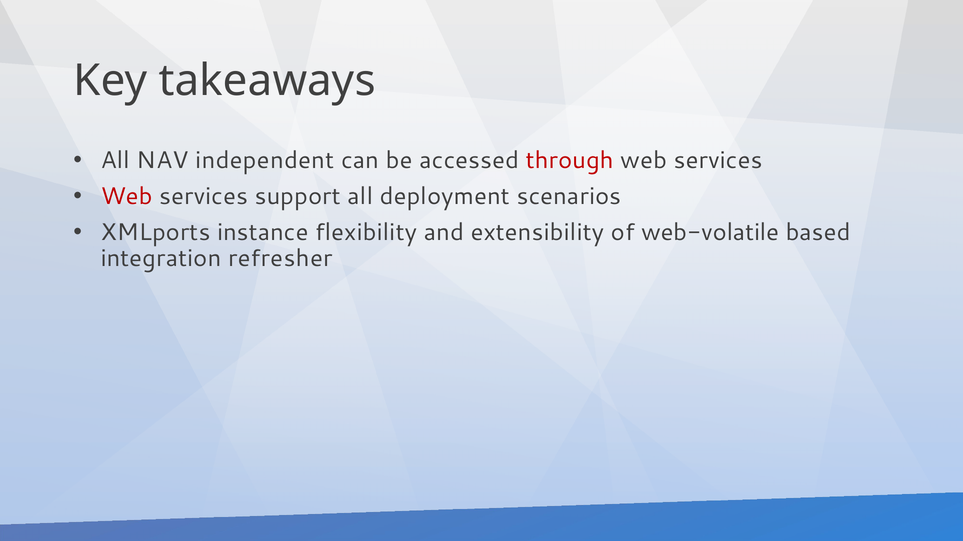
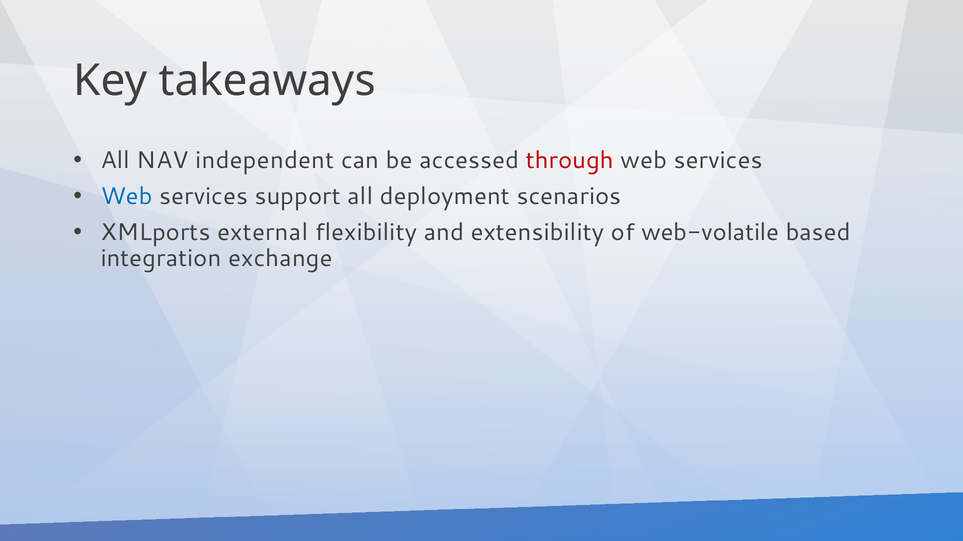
Web at (127, 197) colour: red -> blue
instance: instance -> external
refresher: refresher -> exchange
